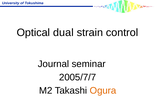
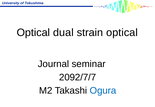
strain control: control -> optical
2005/7/7: 2005/7/7 -> 2092/7/7
Ogura colour: orange -> blue
